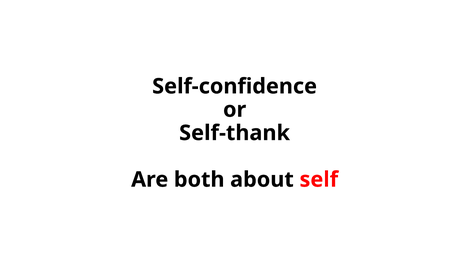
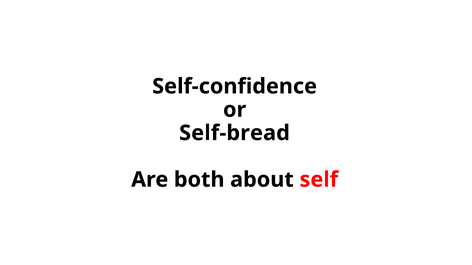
Self-thank: Self-thank -> Self-bread
